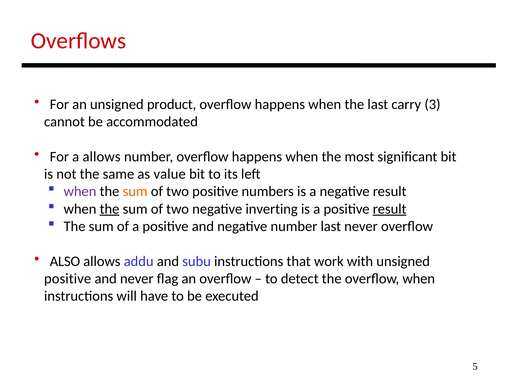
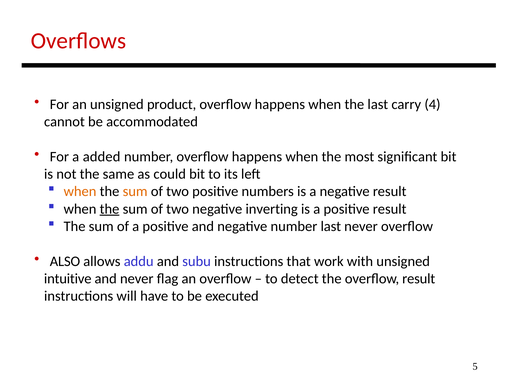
3: 3 -> 4
a allows: allows -> added
value: value -> could
when at (80, 191) colour: purple -> orange
result at (390, 209) underline: present -> none
positive at (68, 278): positive -> intuitive
overflow when: when -> result
